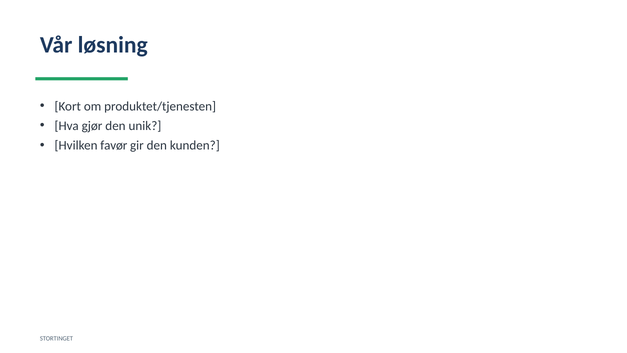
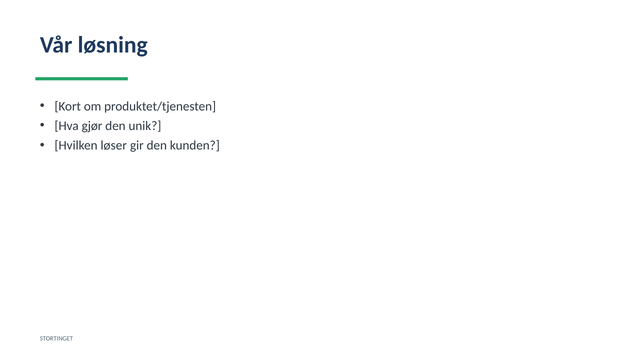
favør: favør -> løser
